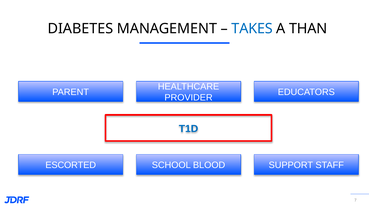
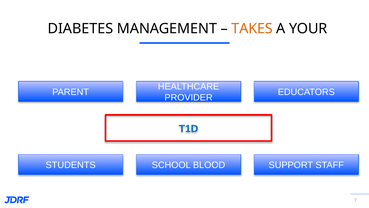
TAKES colour: blue -> orange
THAN: THAN -> YOUR
ESCORTED: ESCORTED -> STUDENTS
